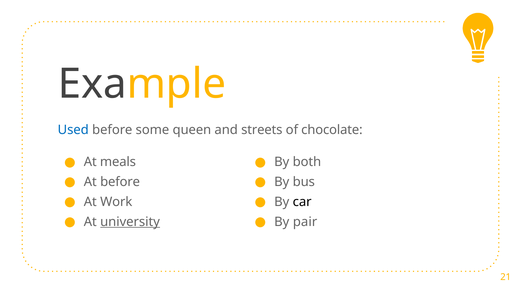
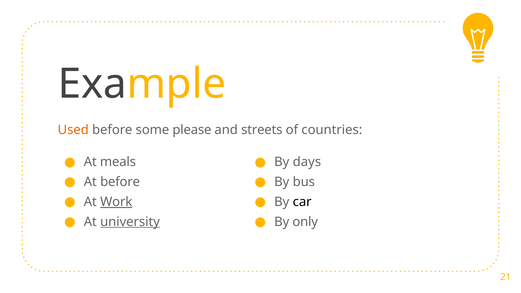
Used colour: blue -> orange
queen: queen -> please
chocolate: chocolate -> countries
both: both -> days
Work underline: none -> present
pair: pair -> only
